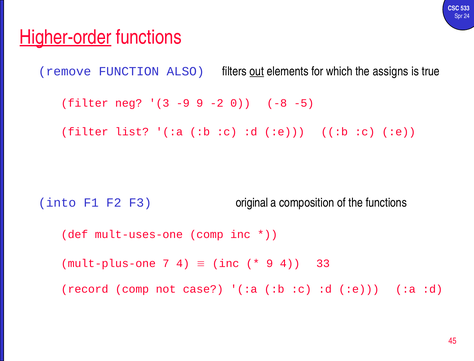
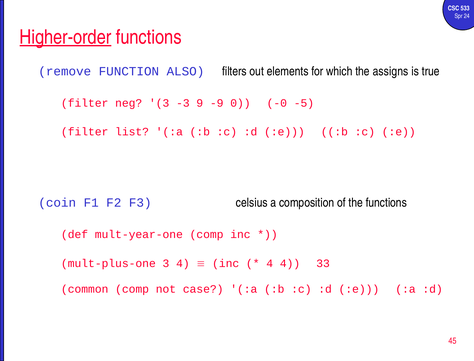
out underline: present -> none
-9: -9 -> -3
-2: -2 -> -9
-8: -8 -> -0
into: into -> coin
original: original -> celsius
mult-uses-one: mult-uses-one -> mult-year-one
mult-plus-one 7: 7 -> 3
9 at (270, 263): 9 -> 4
record: record -> common
